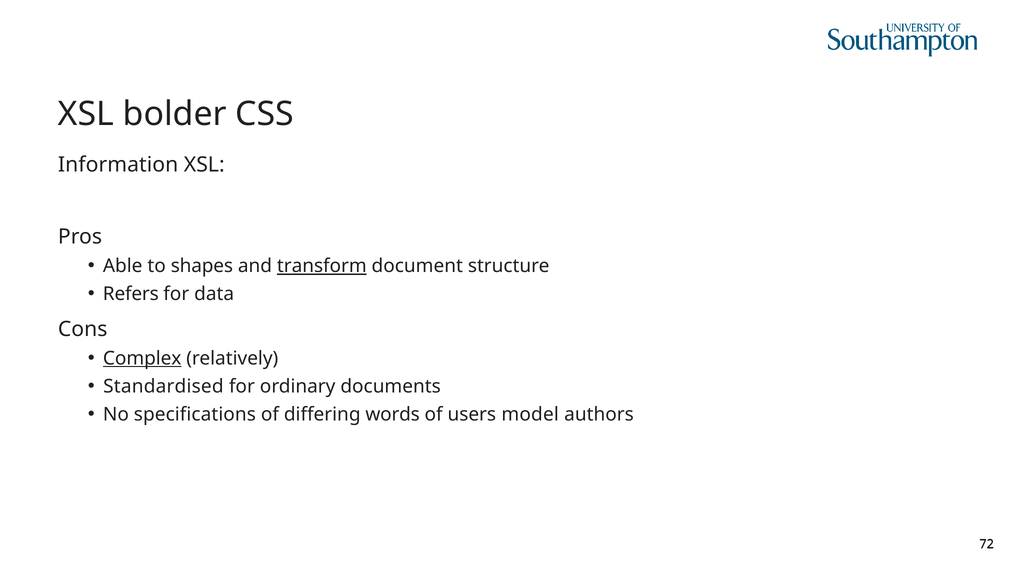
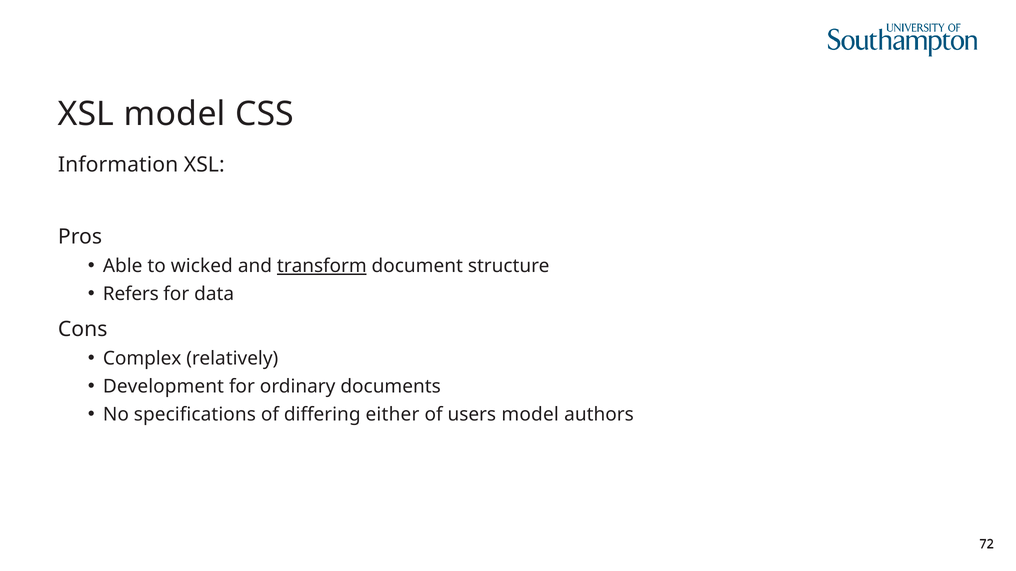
XSL bolder: bolder -> model
shapes: shapes -> wicked
Complex underline: present -> none
Standardised: Standardised -> Development
words: words -> either
